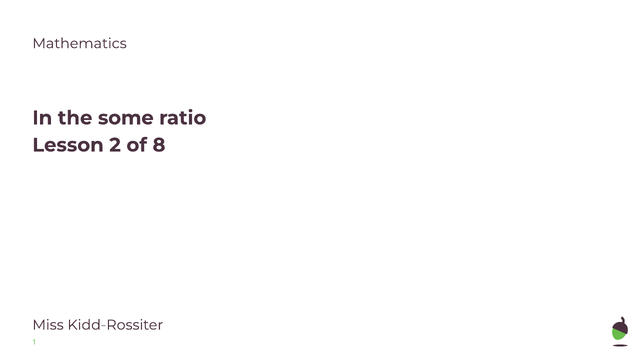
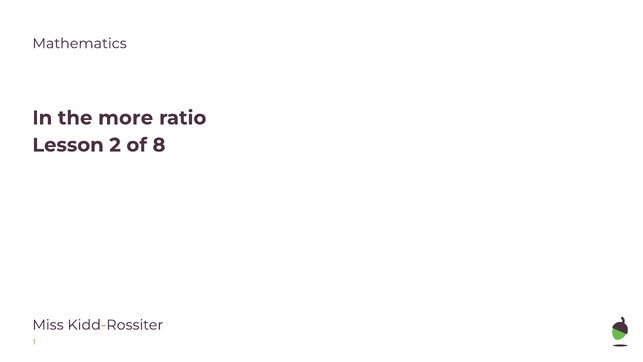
some: some -> more
